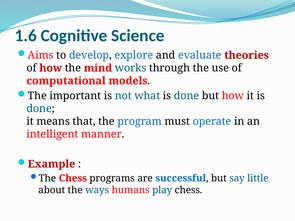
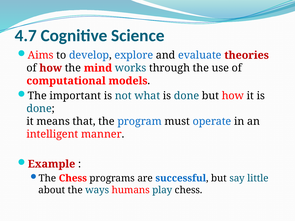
1.6: 1.6 -> 4.7
